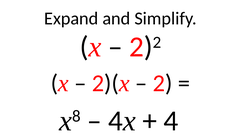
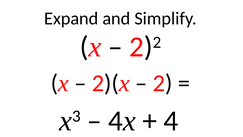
8: 8 -> 3
